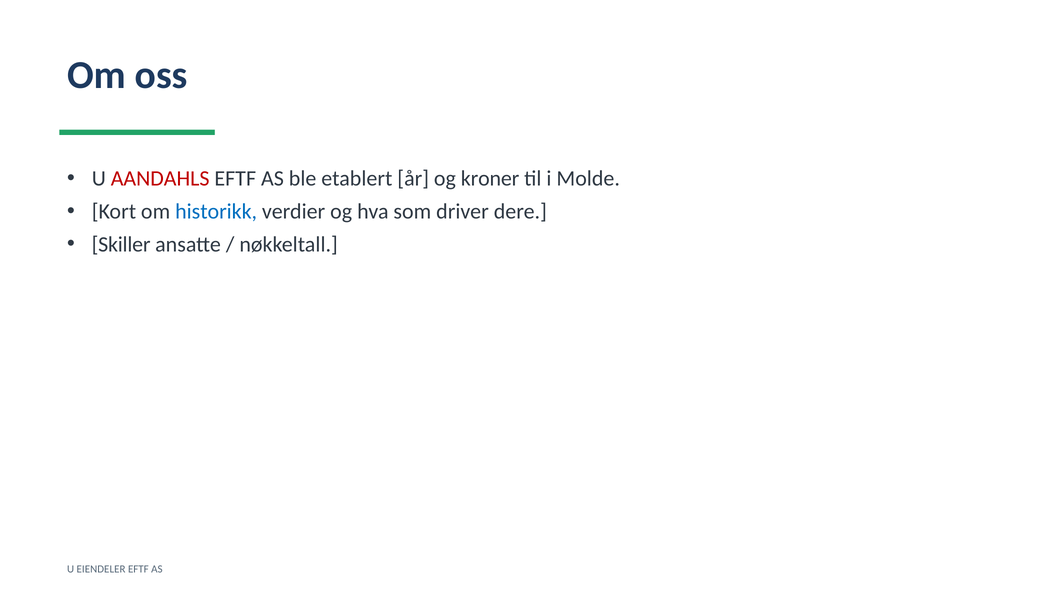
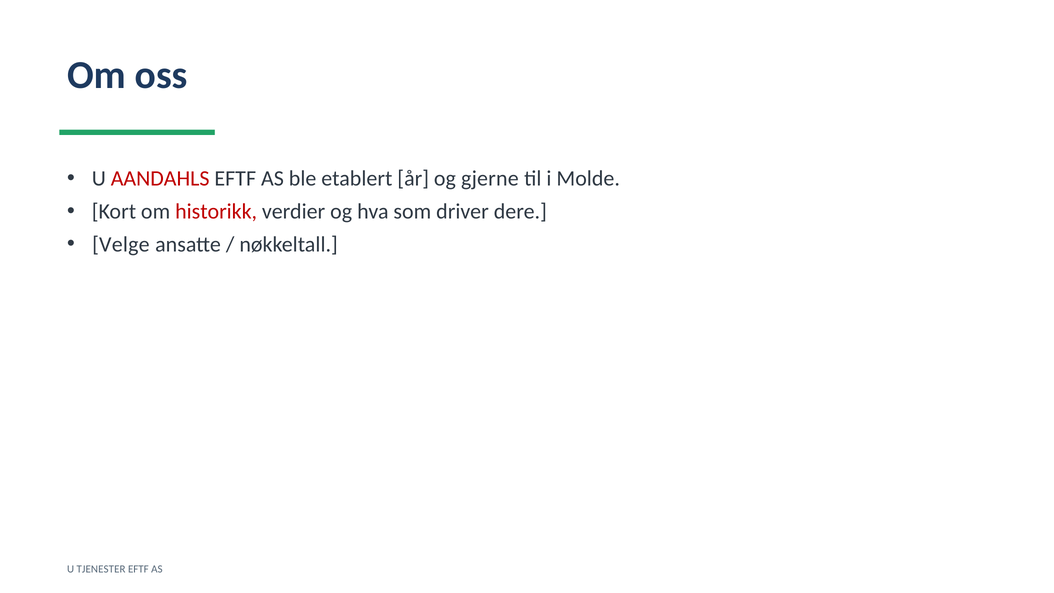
kroner: kroner -> gjerne
historikk colour: blue -> red
Skiller: Skiller -> Velge
EIENDELER: EIENDELER -> TJENESTER
